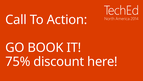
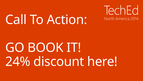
75%: 75% -> 24%
